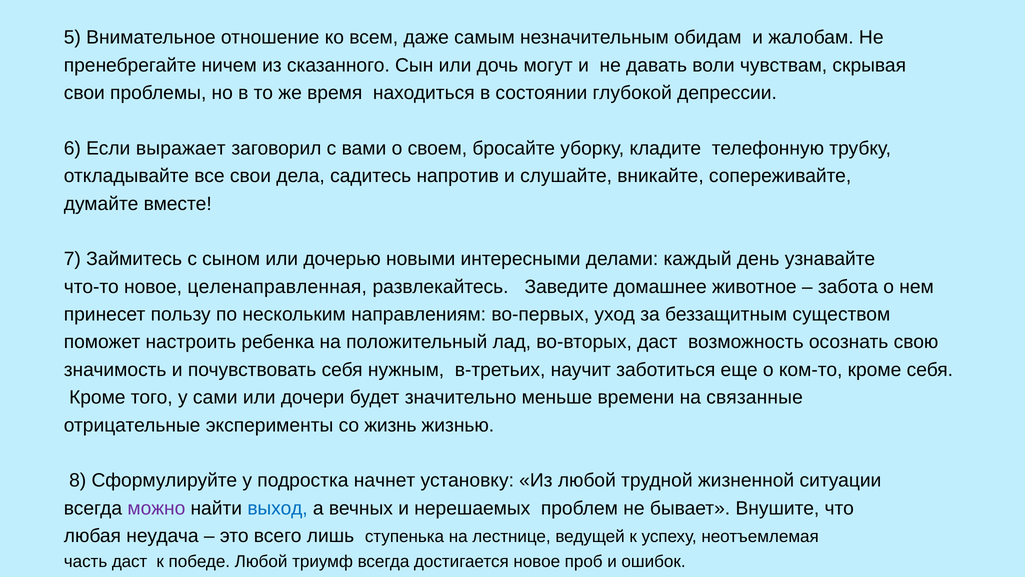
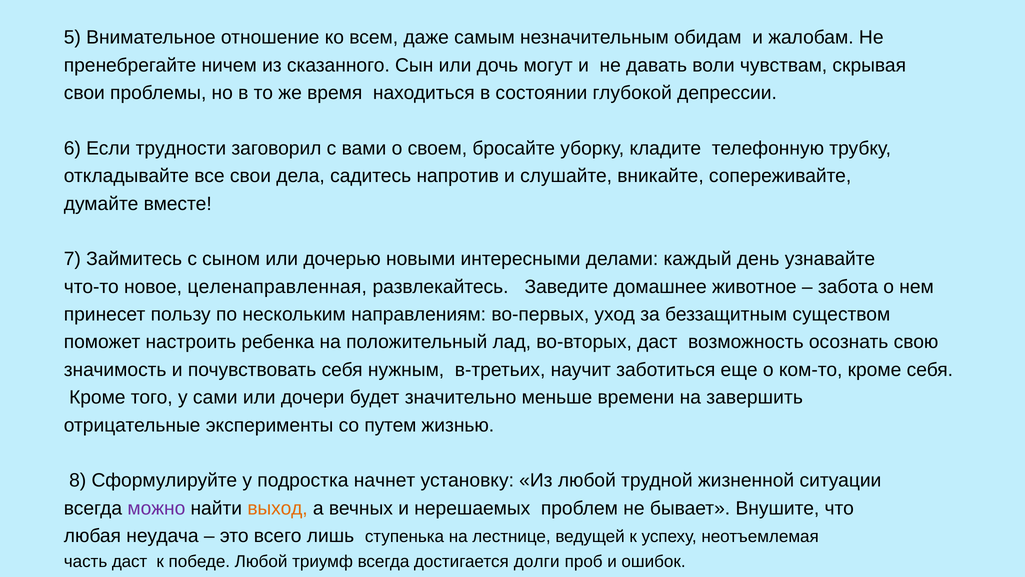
выражает: выражает -> трудности
связанные: связанные -> завершить
жизнь: жизнь -> путем
выход colour: blue -> orange
достигается новое: новое -> долги
